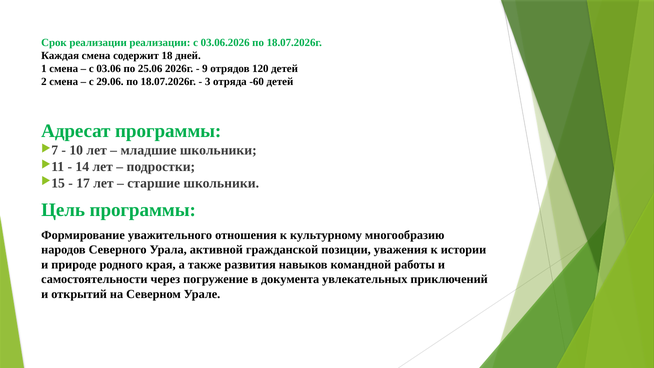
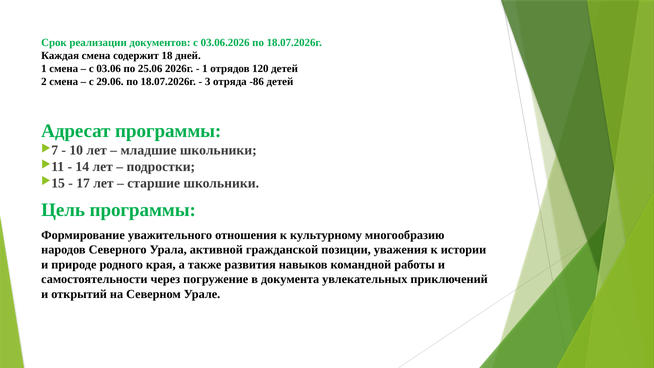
реализации реализации: реализации -> документов
9 at (205, 69): 9 -> 1
-60: -60 -> -86
